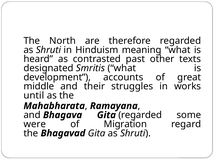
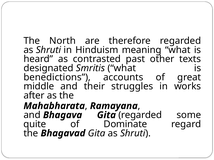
development: development -> benedictions
until: until -> after
were: were -> quite
Migration: Migration -> Dominate
